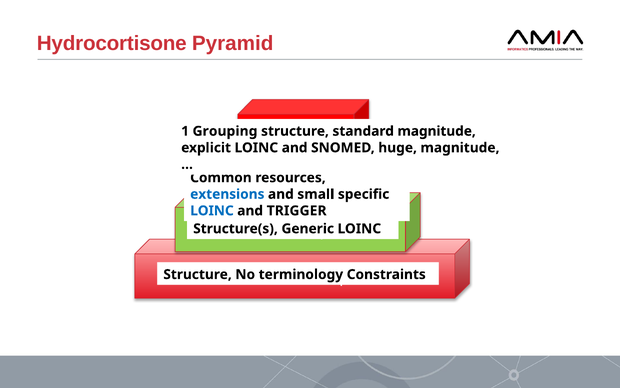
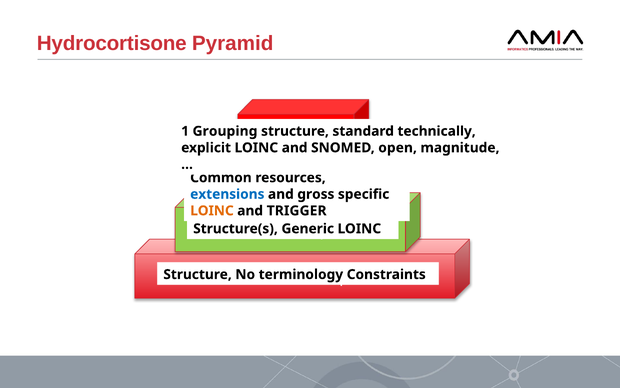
standard magnitude: magnitude -> technically
huge: huge -> open
small: small -> gross
LOINC at (212, 211) colour: blue -> orange
